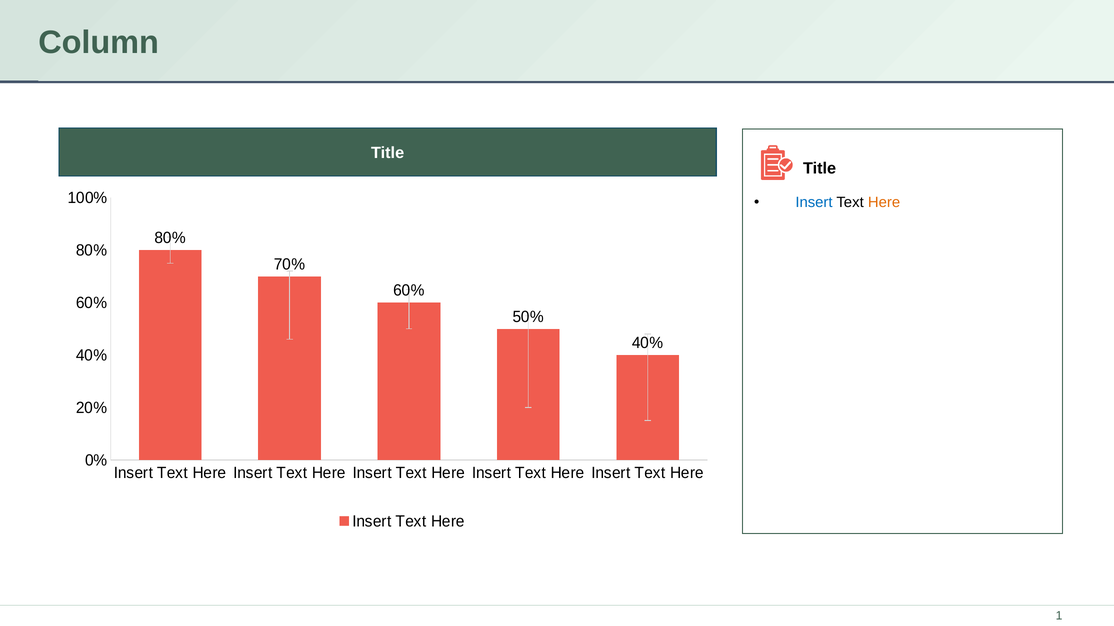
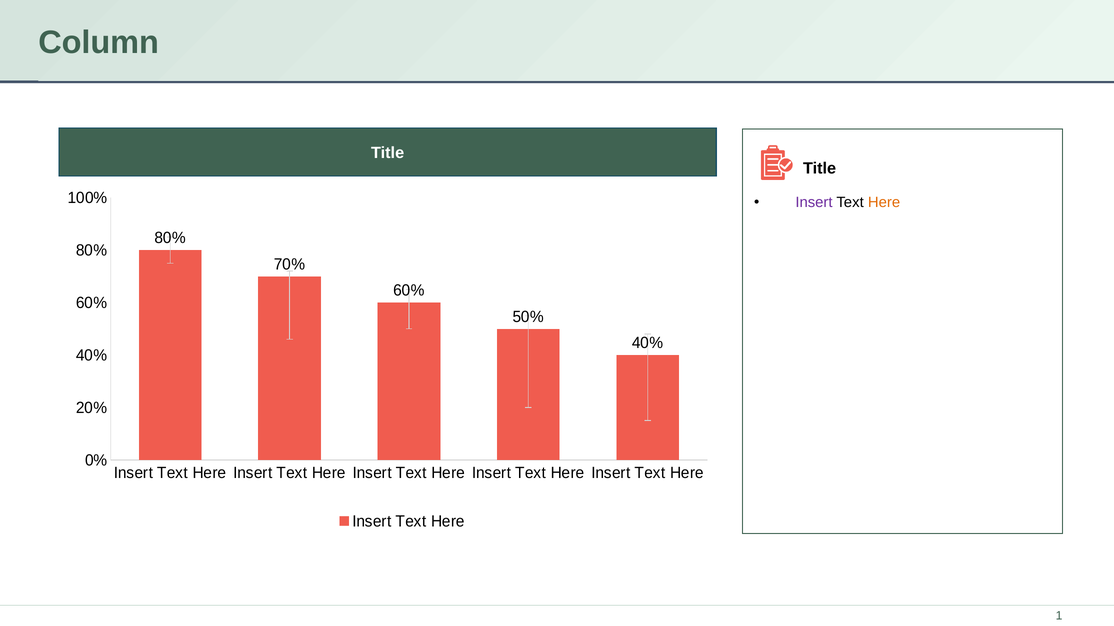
Insert at (814, 203) colour: blue -> purple
